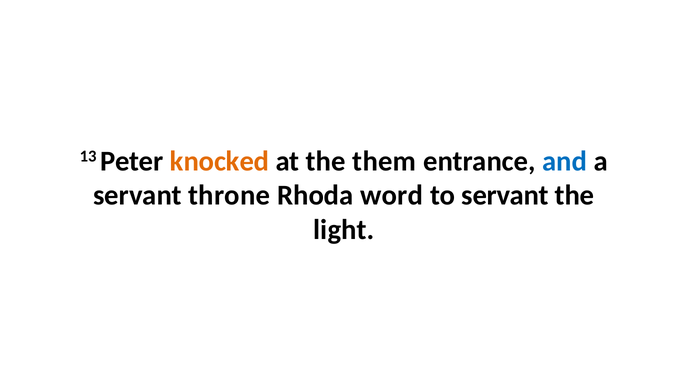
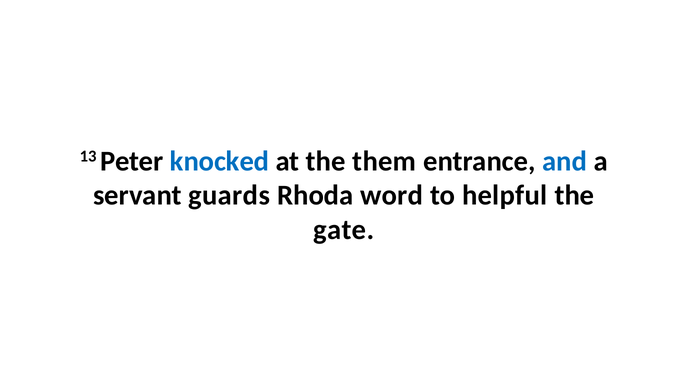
knocked colour: orange -> blue
throne: throne -> guards
to servant: servant -> helpful
light: light -> gate
